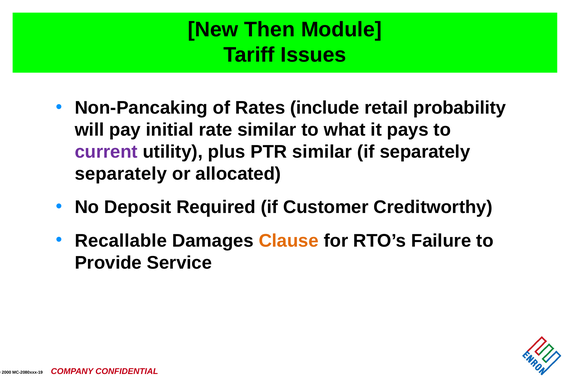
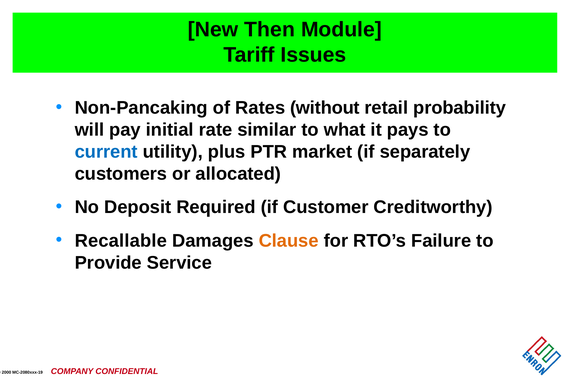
include: include -> without
current colour: purple -> blue
PTR similar: similar -> market
separately at (121, 174): separately -> customers
